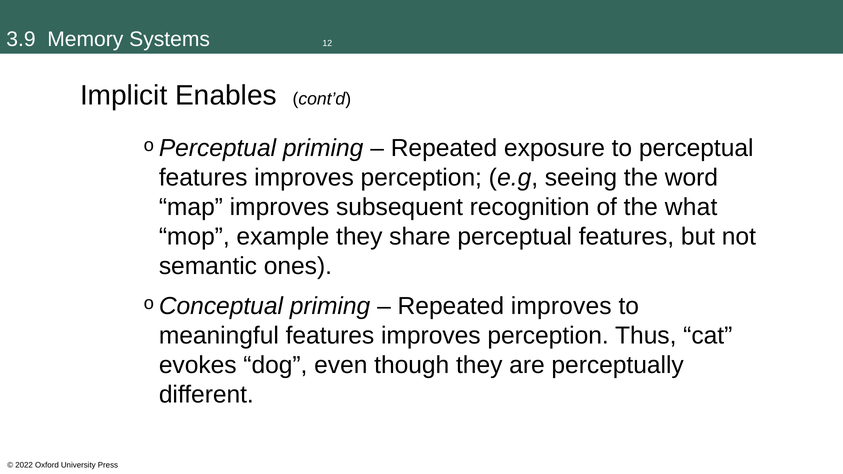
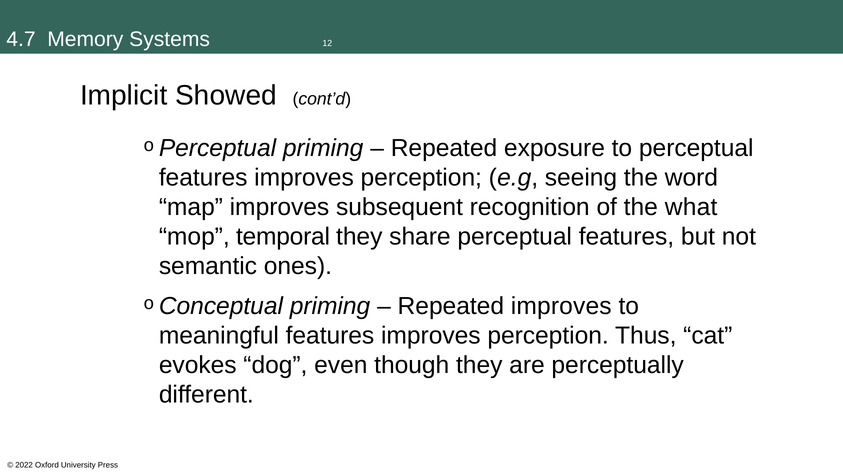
3.9: 3.9 -> 4.7
Enables: Enables -> Showed
example: example -> temporal
